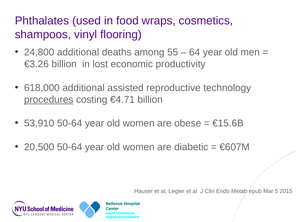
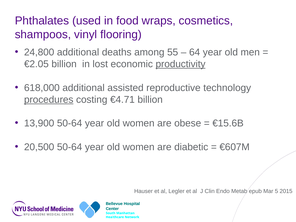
€3.26: €3.26 -> €2.05
productivity underline: none -> present
53,910: 53,910 -> 13,900
